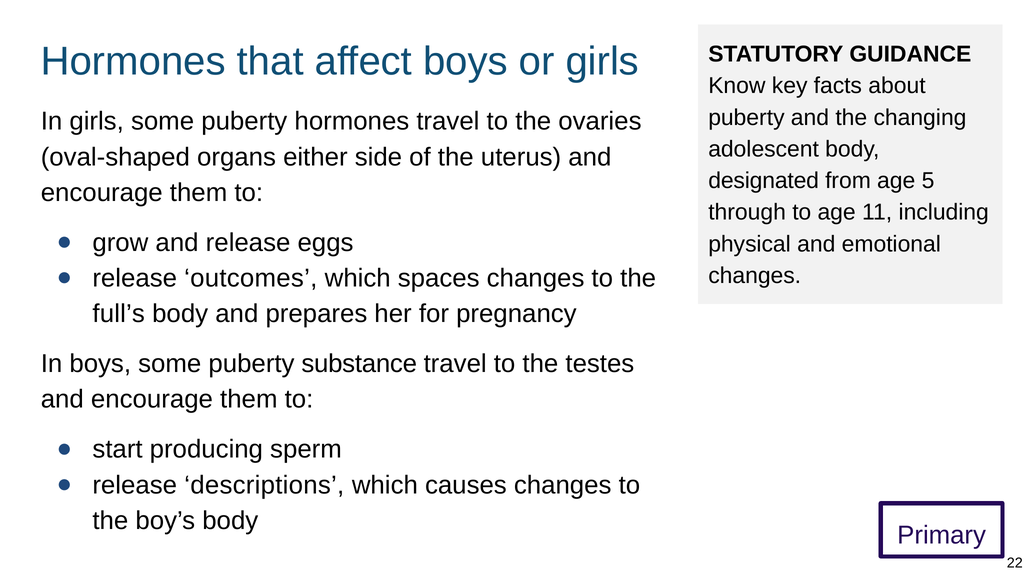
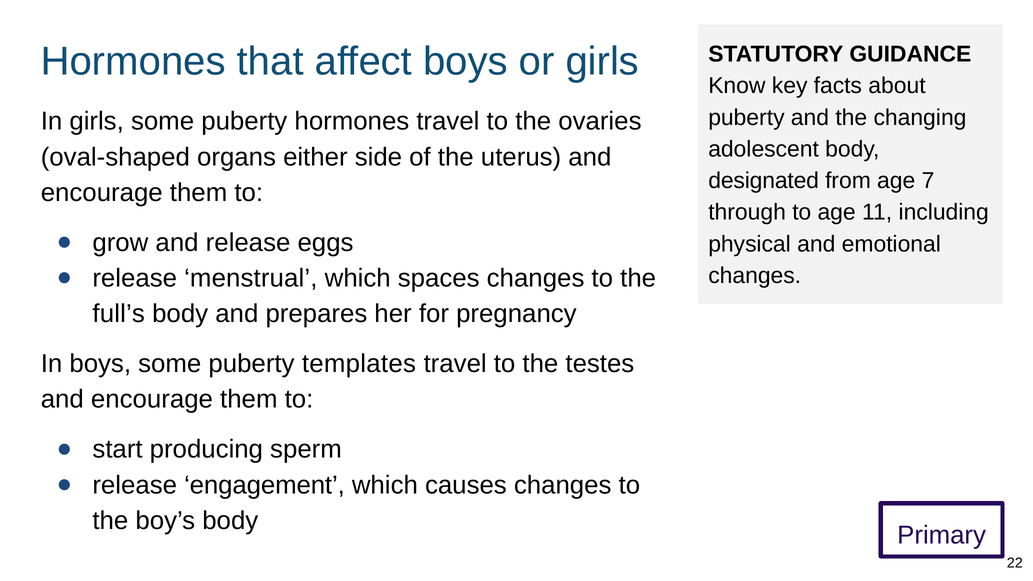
5: 5 -> 7
outcomes: outcomes -> menstrual
substance: substance -> templates
descriptions: descriptions -> engagement
